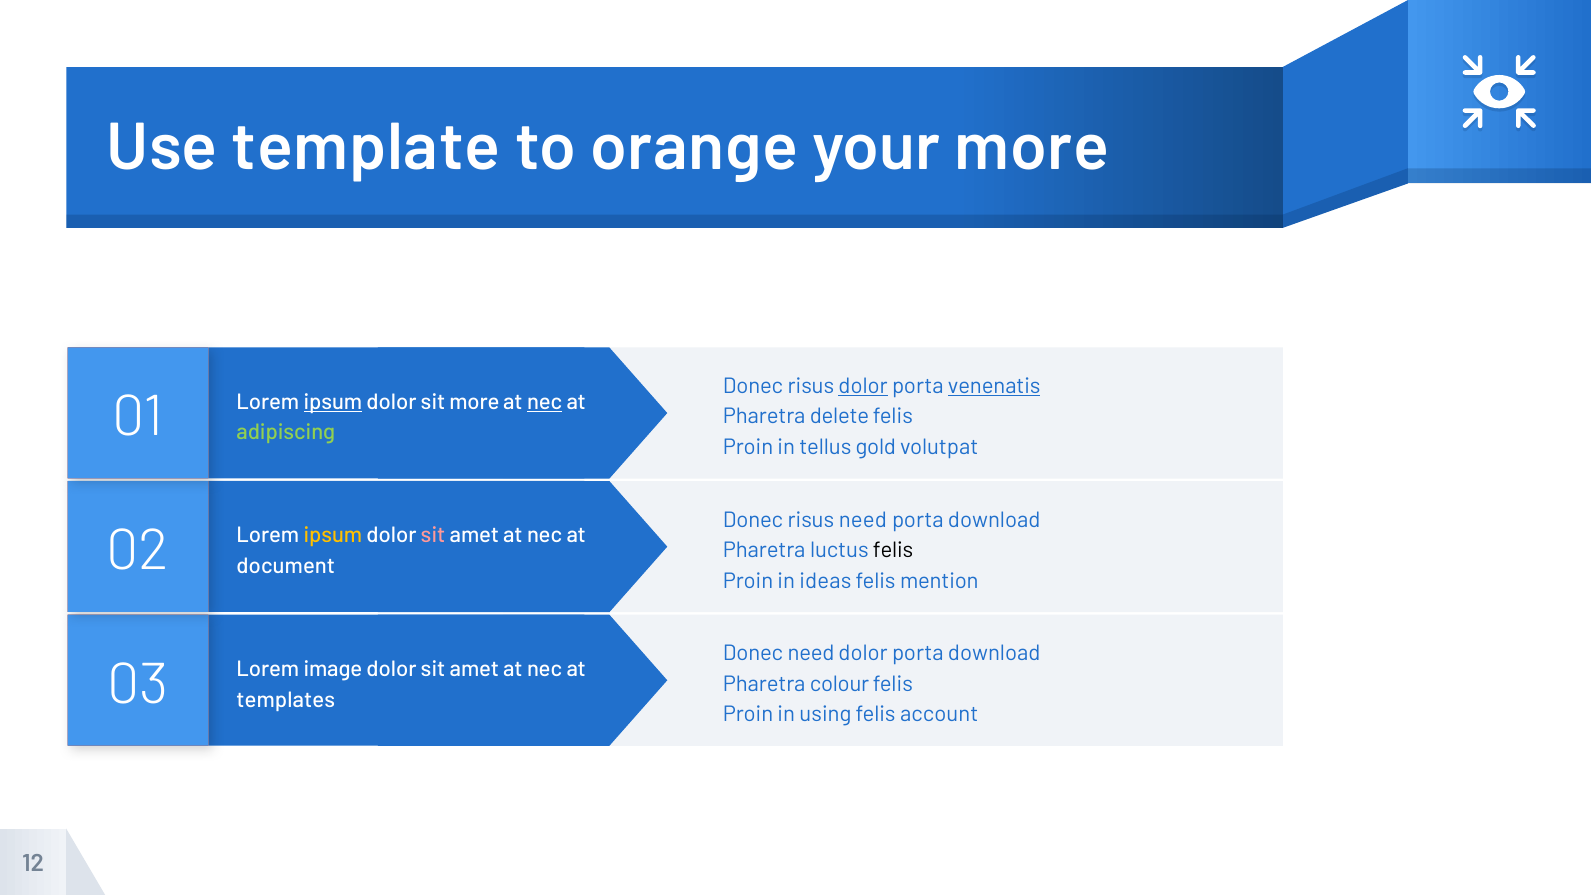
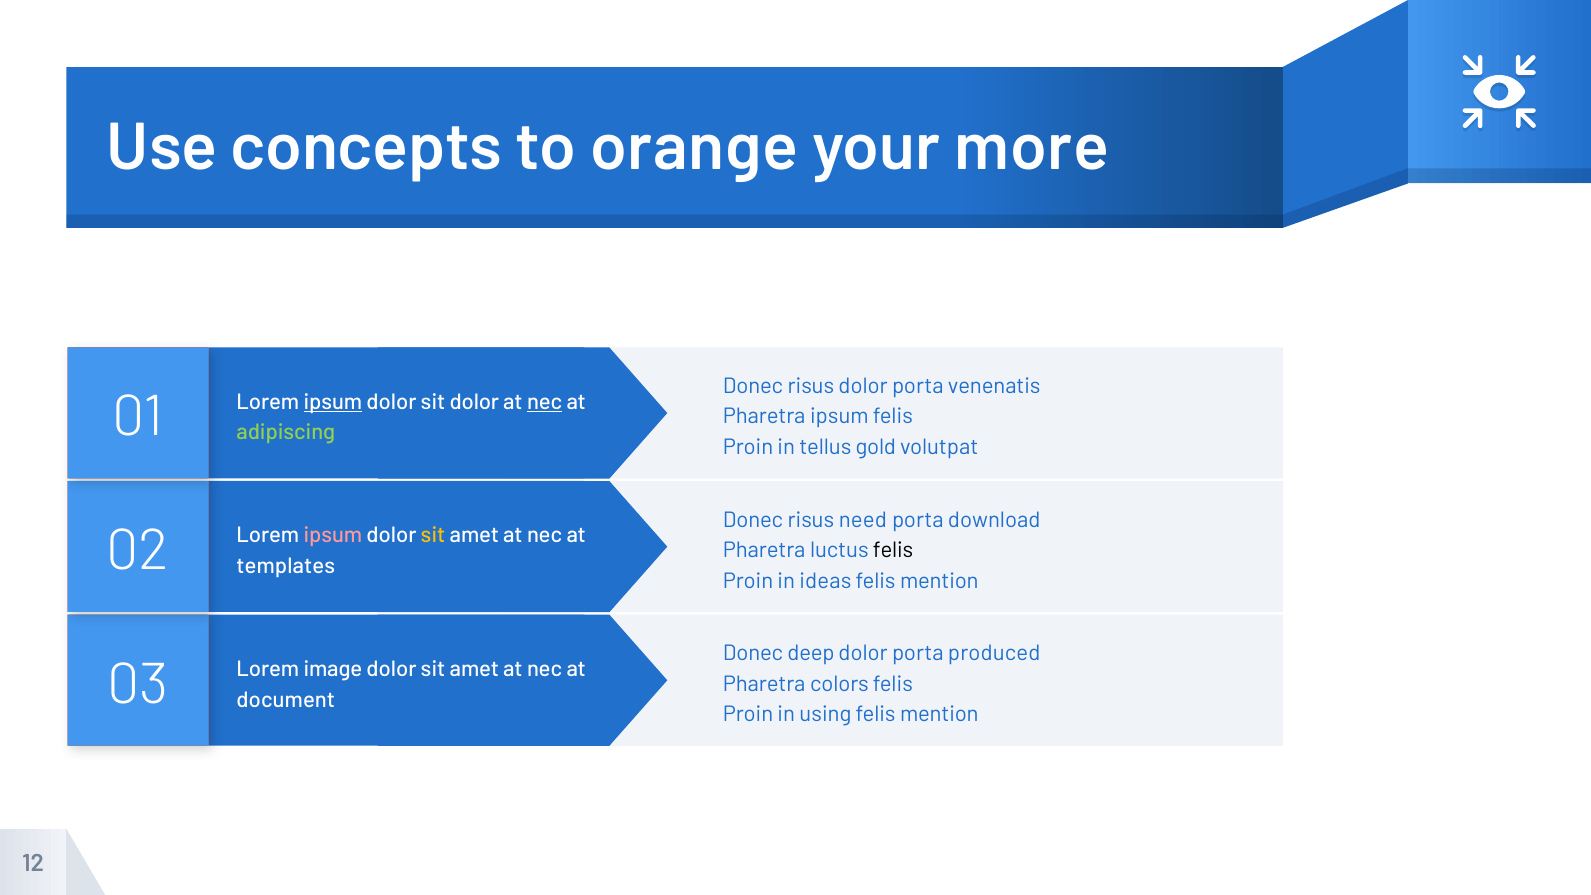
template: template -> concepts
dolor at (863, 386) underline: present -> none
venenatis underline: present -> none
sit more: more -> dolor
delete at (840, 417): delete -> ipsum
ipsum at (333, 536) colour: yellow -> pink
sit at (433, 536) colour: pink -> yellow
document: document -> templates
need at (811, 653): need -> deep
dolor porta download: download -> produced
colour: colour -> colors
templates: templates -> document
account at (939, 714): account -> mention
